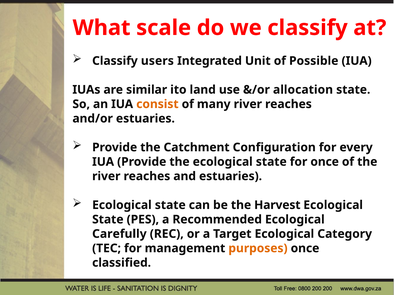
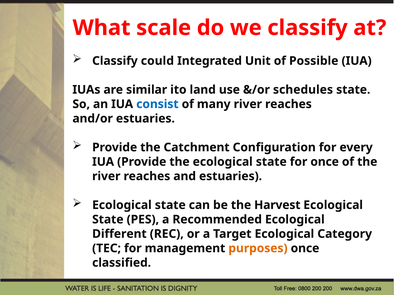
users: users -> could
allocation: allocation -> schedules
consist colour: orange -> blue
Carefully: Carefully -> Different
